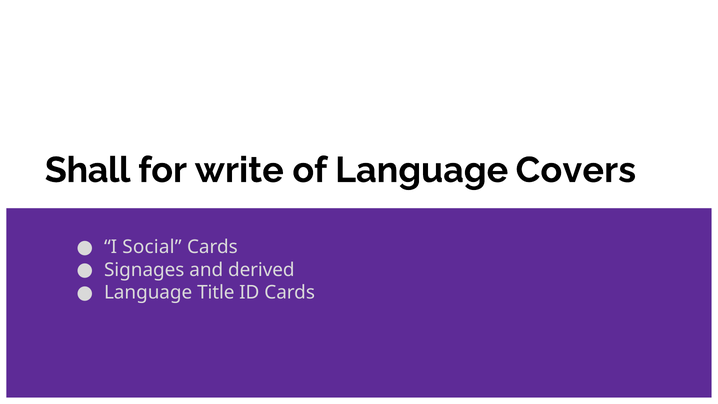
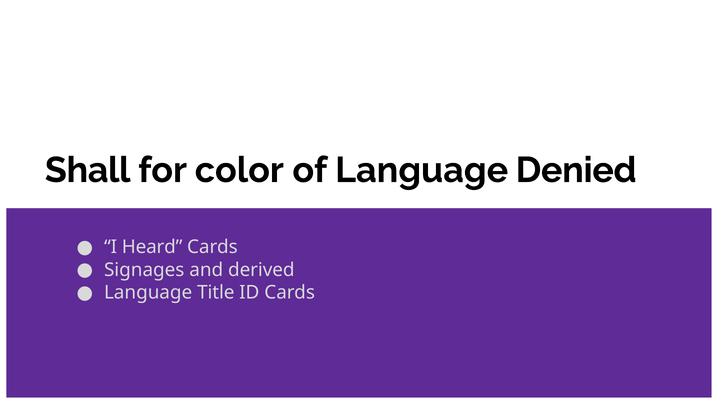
write: write -> color
Covers: Covers -> Denied
Social: Social -> Heard
